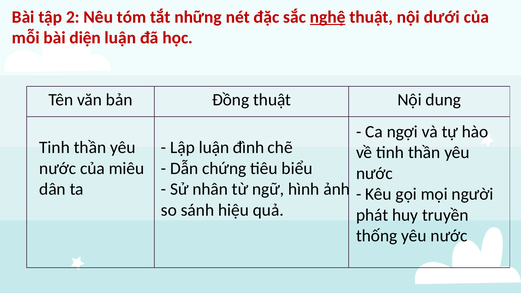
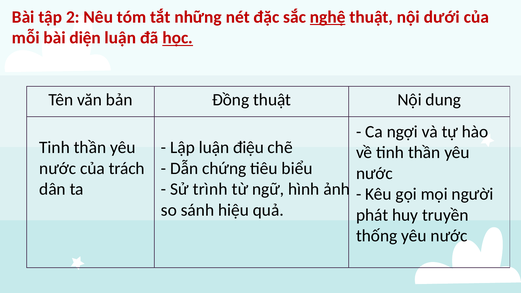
học underline: none -> present
đình: đình -> điệu
miêu: miêu -> trách
nhân: nhân -> trình
